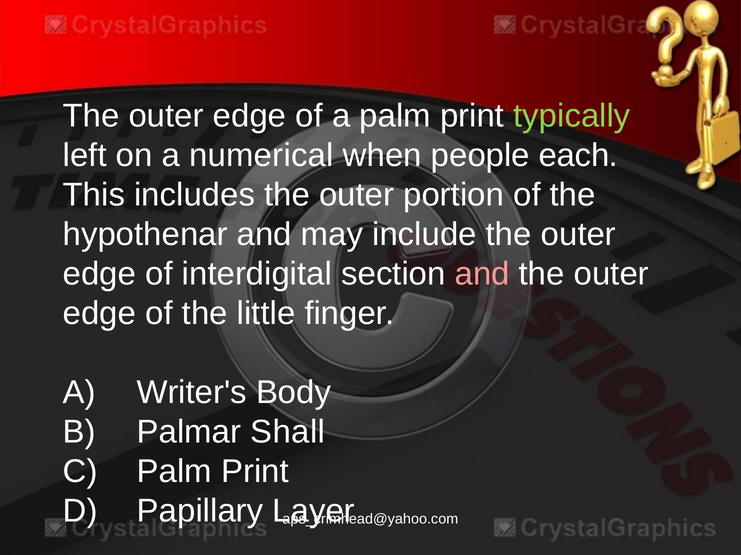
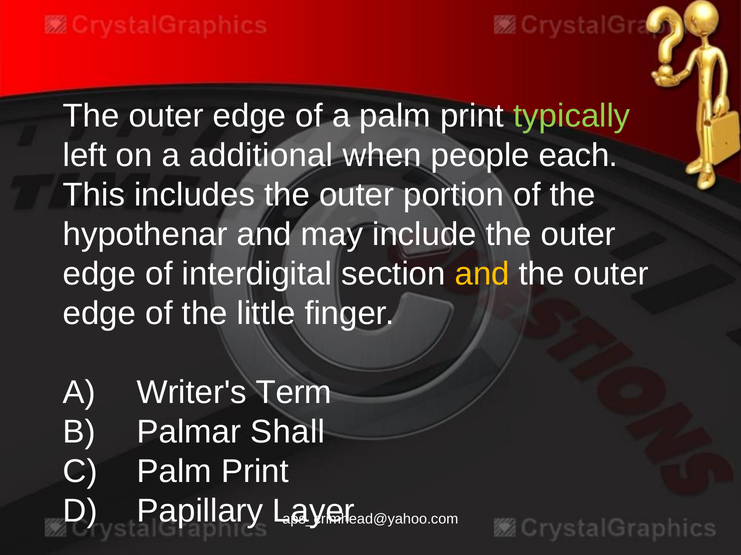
numerical: numerical -> additional
and at (482, 274) colour: pink -> yellow
Body: Body -> Term
